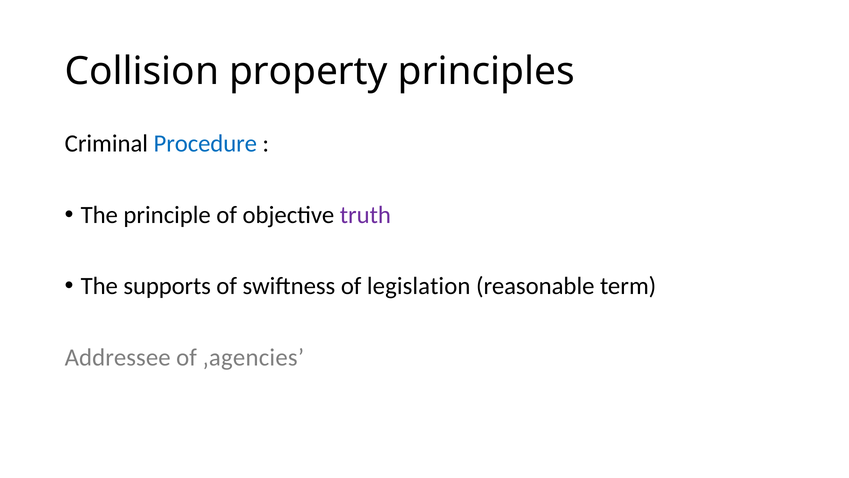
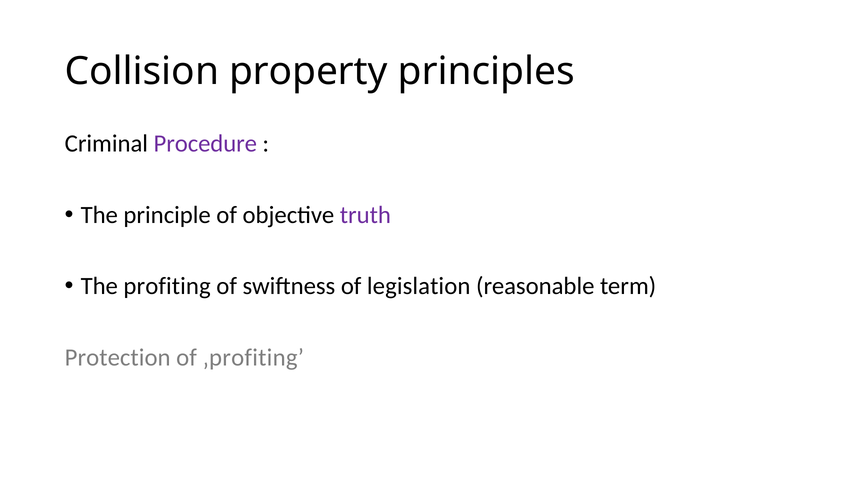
Procedure colour: blue -> purple
supports: supports -> profiting
Addressee: Addressee -> Protection
‚agencies: ‚agencies -> ‚profiting
